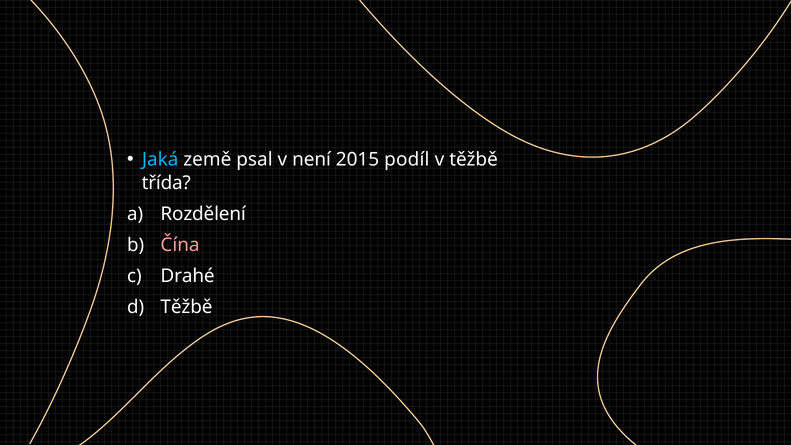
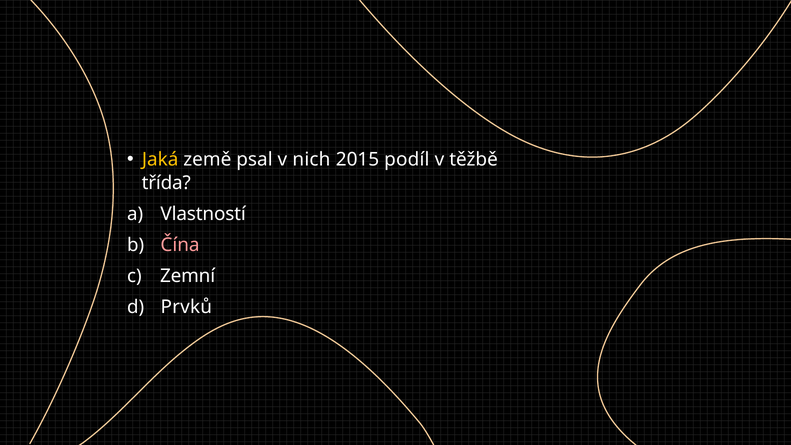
Jaká colour: light blue -> yellow
není: není -> nich
Rozdělení: Rozdělení -> Vlastností
Drahé: Drahé -> Zemní
Těžbě at (186, 307): Těžbě -> Prvků
